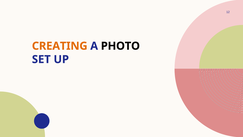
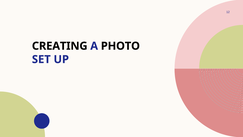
CREATING colour: orange -> black
